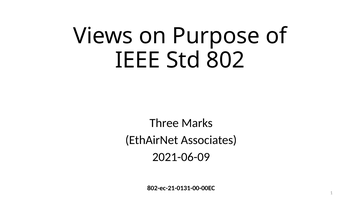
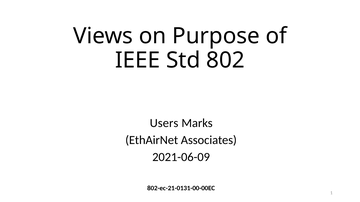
Three: Three -> Users
